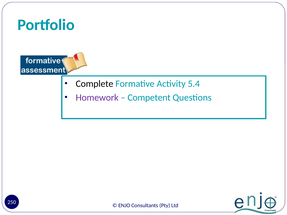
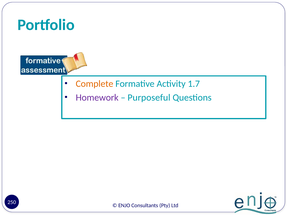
Complete colour: black -> orange
5.4: 5.4 -> 1.7
Competent: Competent -> Purposeful
